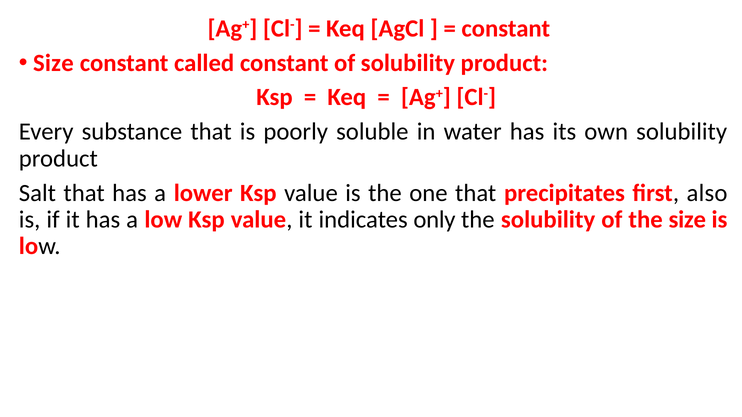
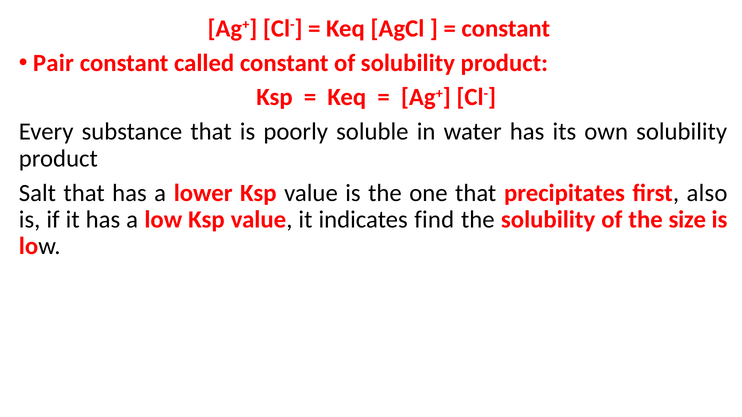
Size at (53, 63): Size -> Pair
only: only -> find
